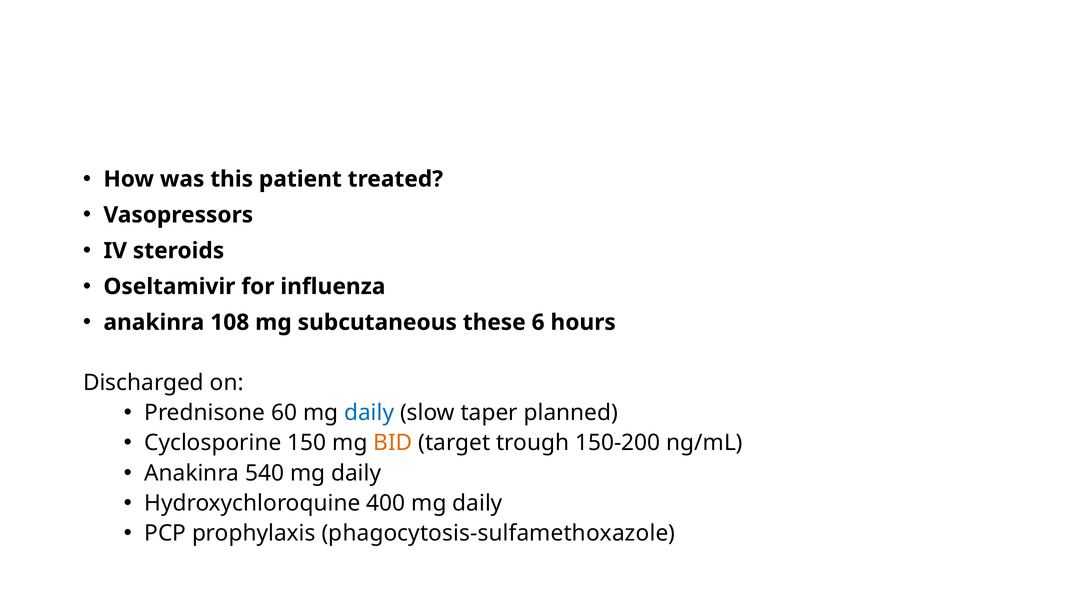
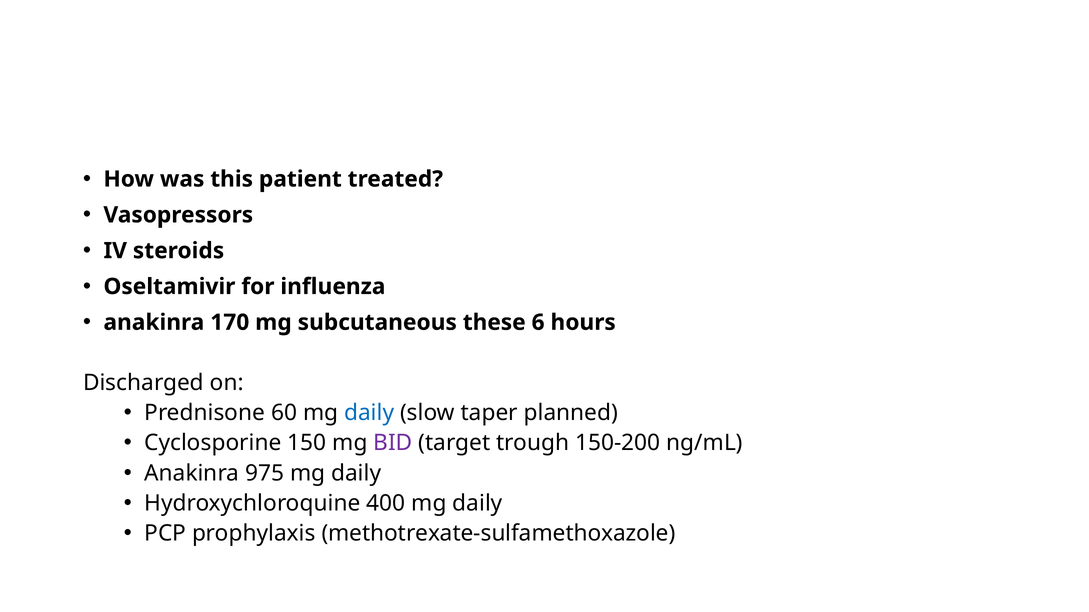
108: 108 -> 170
BID colour: orange -> purple
540: 540 -> 975
phagocytosis-sulfamethoxazole: phagocytosis-sulfamethoxazole -> methotrexate-sulfamethoxazole
